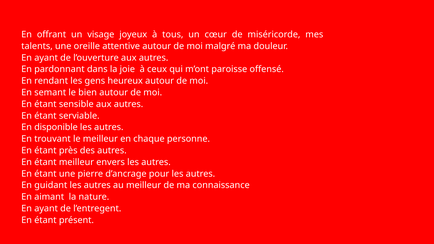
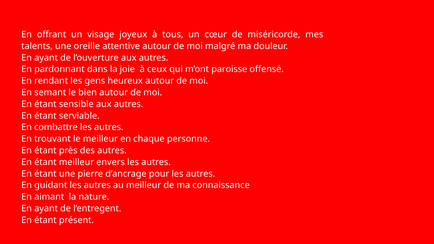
disponible: disponible -> combattre
